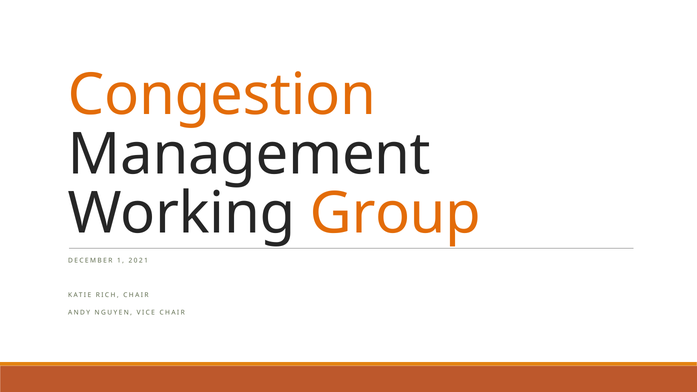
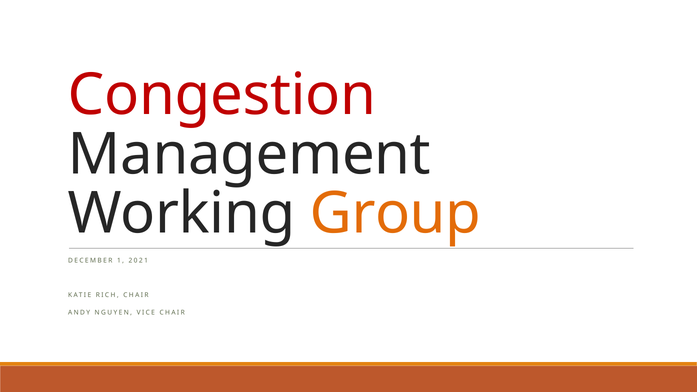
Congestion colour: orange -> red
